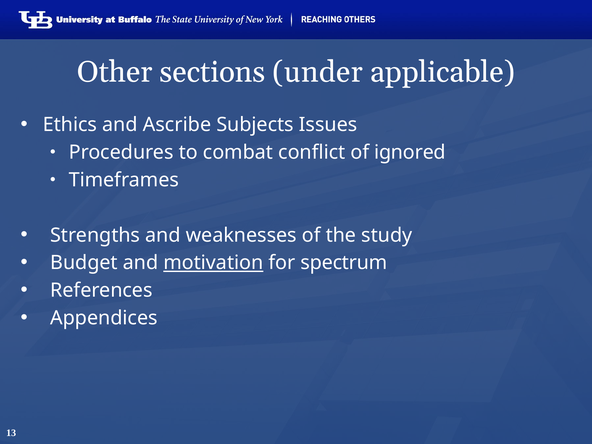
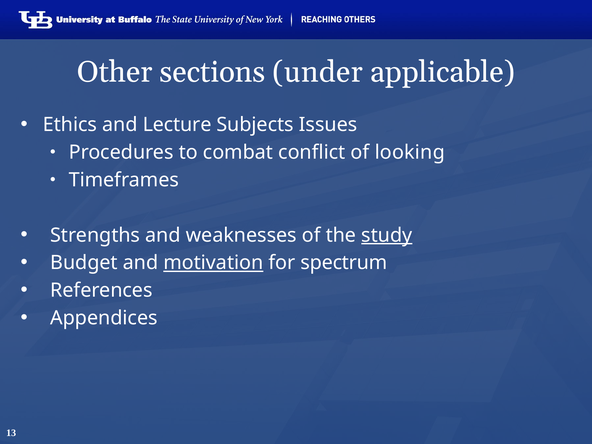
Ascribe: Ascribe -> Lecture
ignored: ignored -> looking
study underline: none -> present
